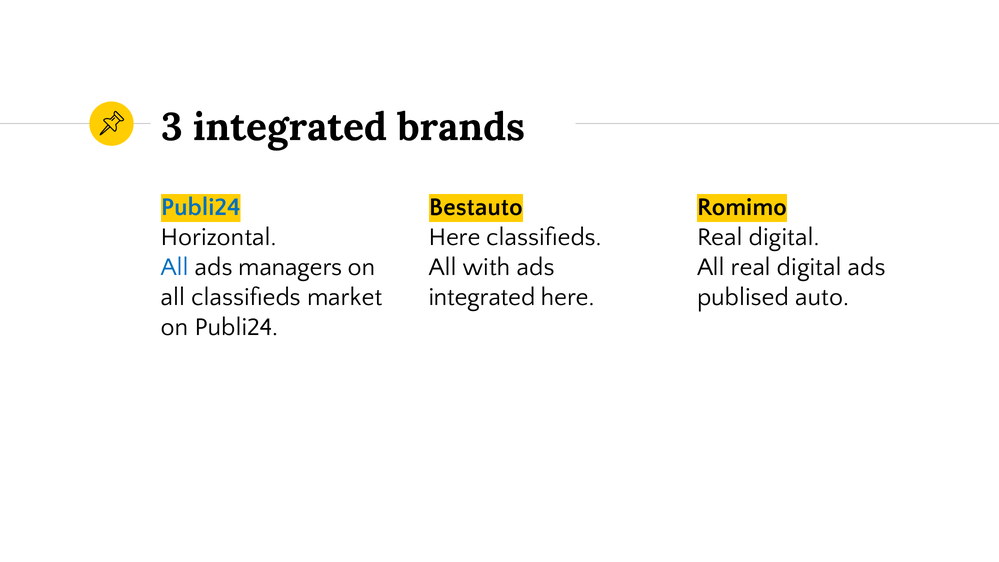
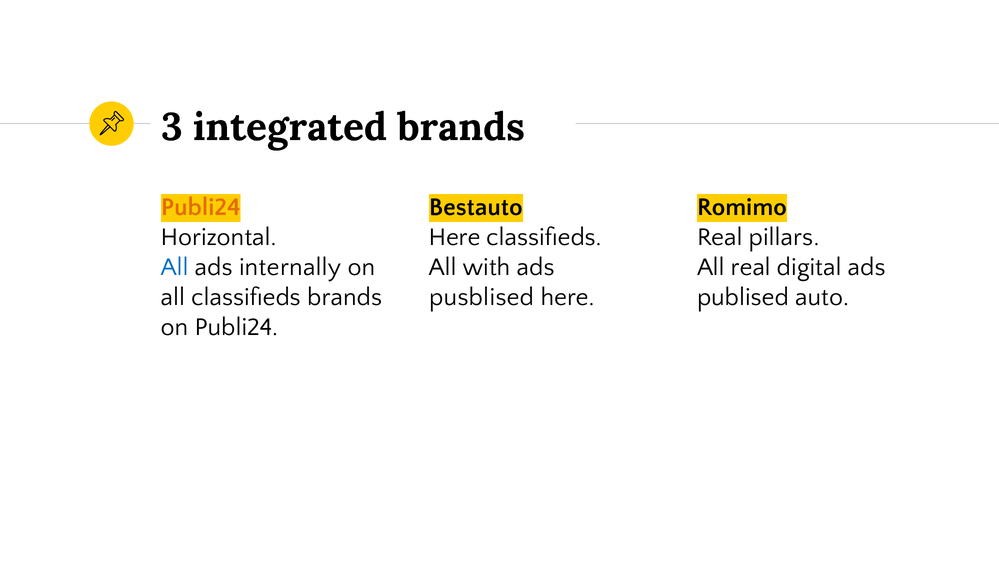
Publi24 at (201, 207) colour: blue -> orange
digital at (784, 237): digital -> pillars
managers: managers -> internally
classifieds market: market -> brands
integrated at (482, 297): integrated -> pusblised
